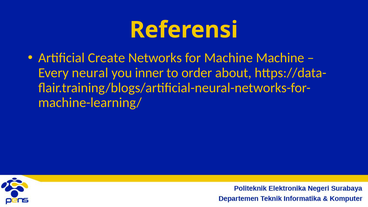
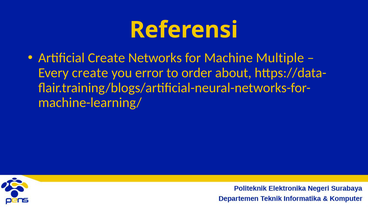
Machine Machine: Machine -> Multiple
Every neural: neural -> create
inner: inner -> error
